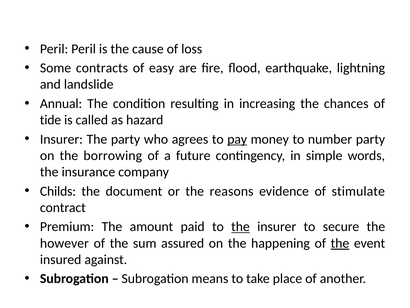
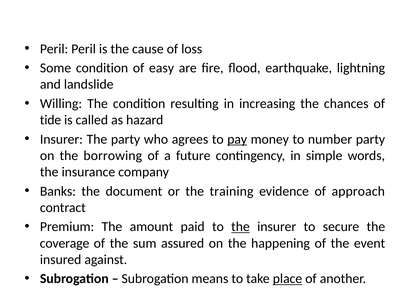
Some contracts: contracts -> condition
Annual: Annual -> Willing
Childs: Childs -> Banks
reasons: reasons -> training
stimulate: stimulate -> approach
however: however -> coverage
the at (340, 243) underline: present -> none
place underline: none -> present
